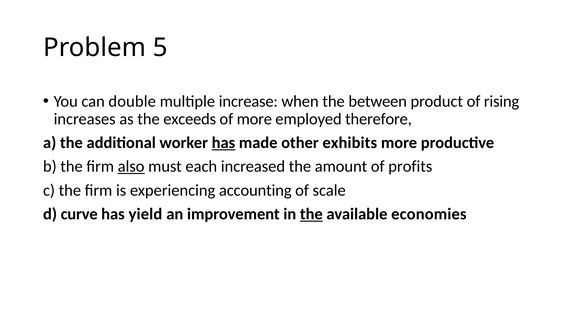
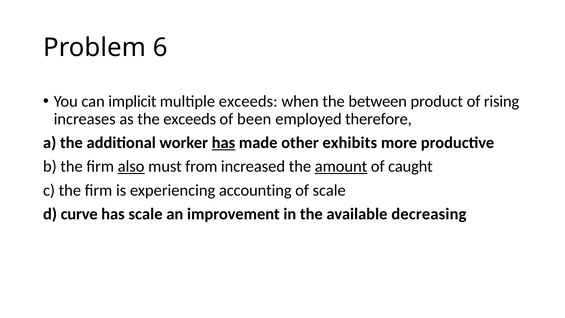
5: 5 -> 6
double: double -> implicit
multiple increase: increase -> exceeds
of more: more -> been
each: each -> from
amount underline: none -> present
profits: profits -> caught
has yield: yield -> scale
the at (311, 214) underline: present -> none
economies: economies -> decreasing
